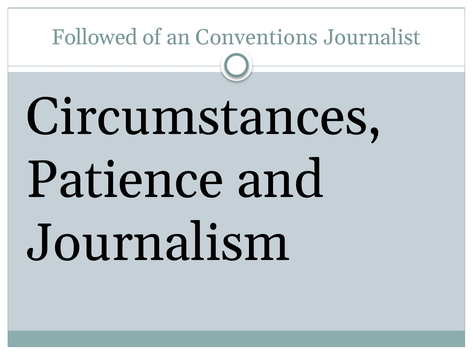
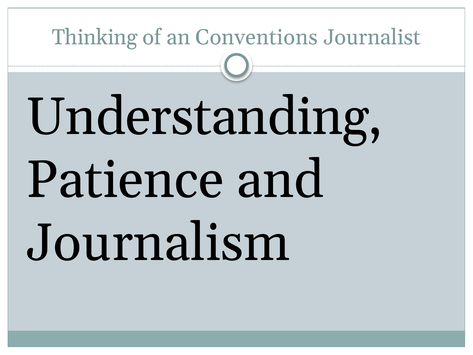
Followed: Followed -> Thinking
Circumstances: Circumstances -> Understanding
